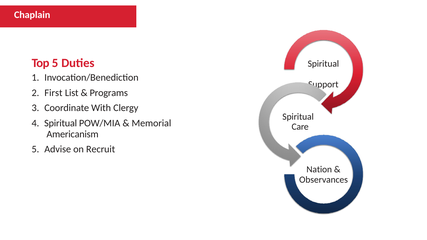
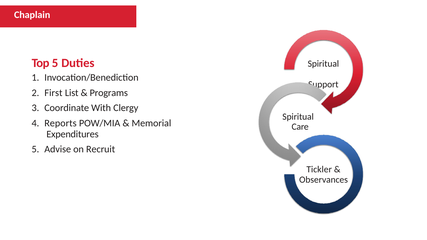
Spiritual at (61, 123): Spiritual -> Reports
Americanism: Americanism -> Expenditures
Nation: Nation -> Tickler
